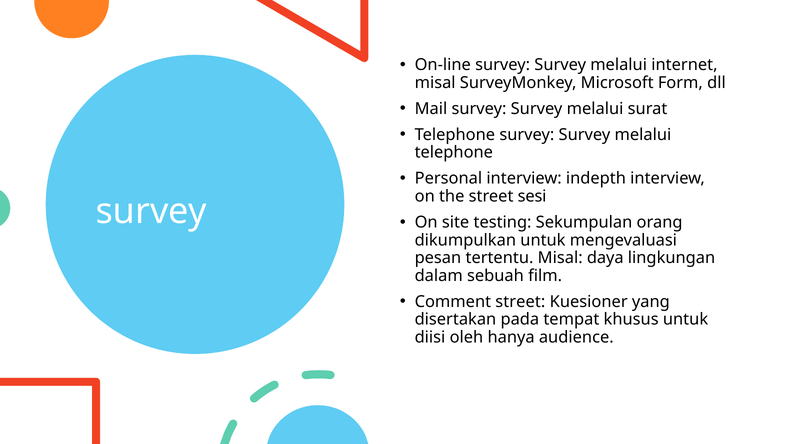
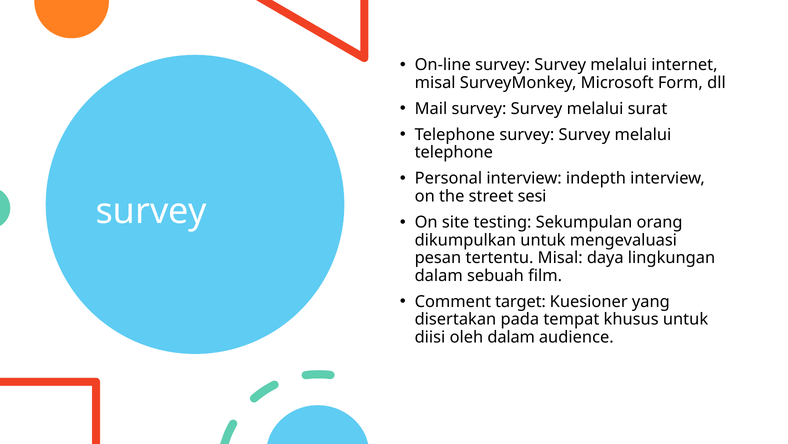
Comment street: street -> target
oleh hanya: hanya -> dalam
